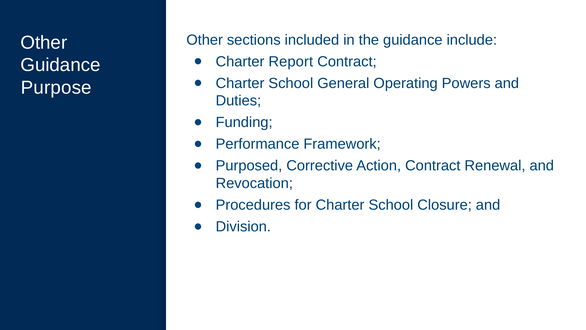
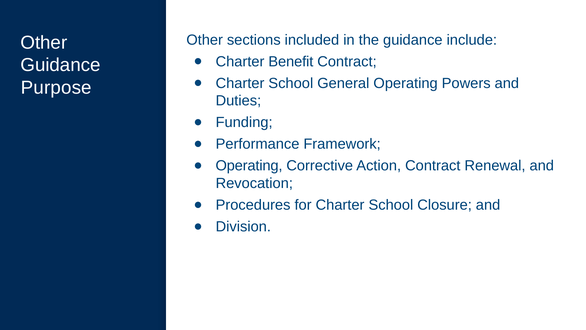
Report: Report -> Benefit
Purposed at (249, 166): Purposed -> Operating
